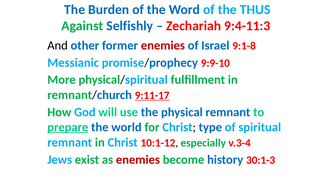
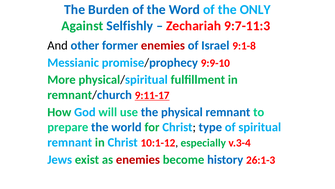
THUS: THUS -> ONLY
9:4-11:3: 9:4-11:3 -> 9:7-11:3
prepare underline: present -> none
30:1-3: 30:1-3 -> 26:1-3
